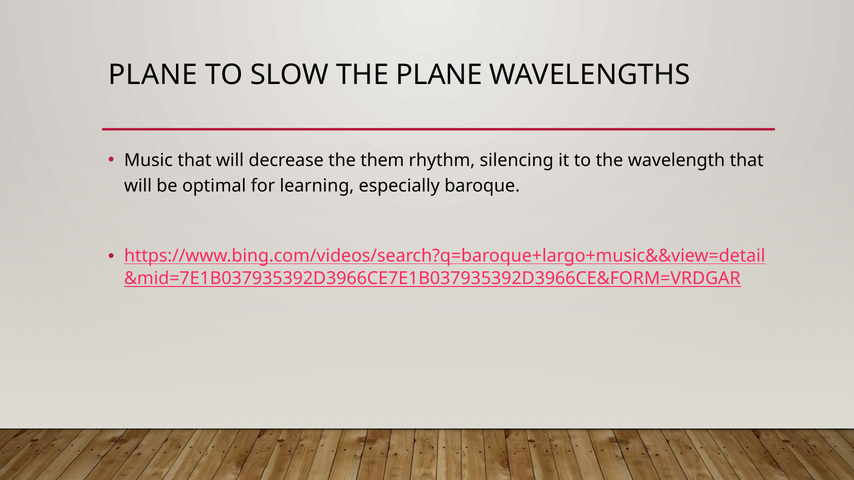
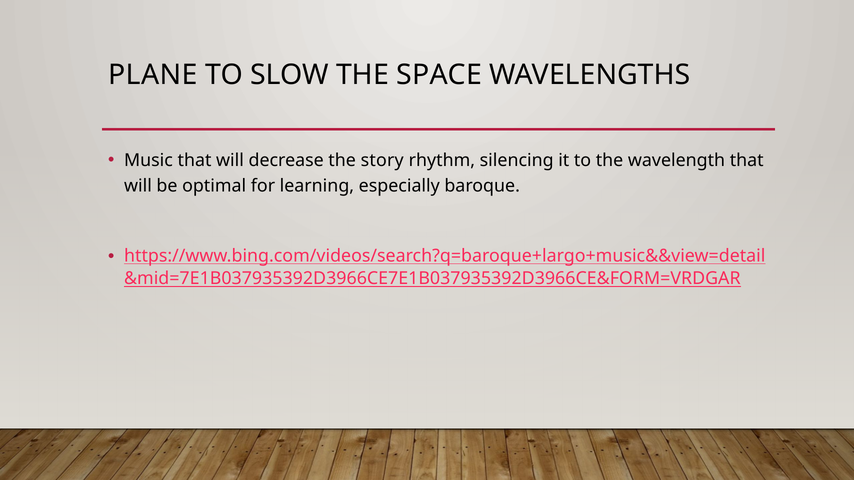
THE PLANE: PLANE -> SPACE
them: them -> story
